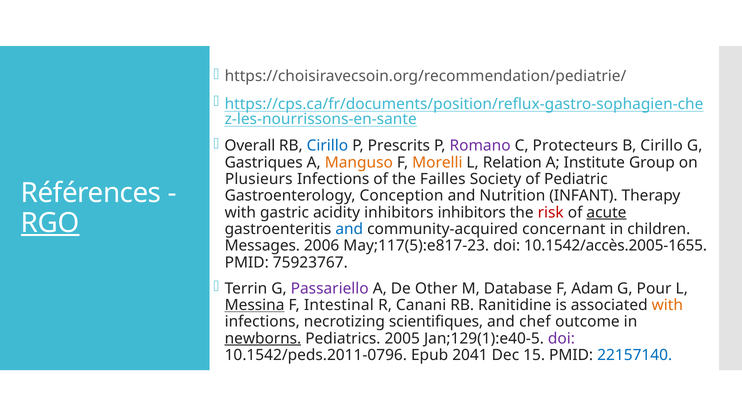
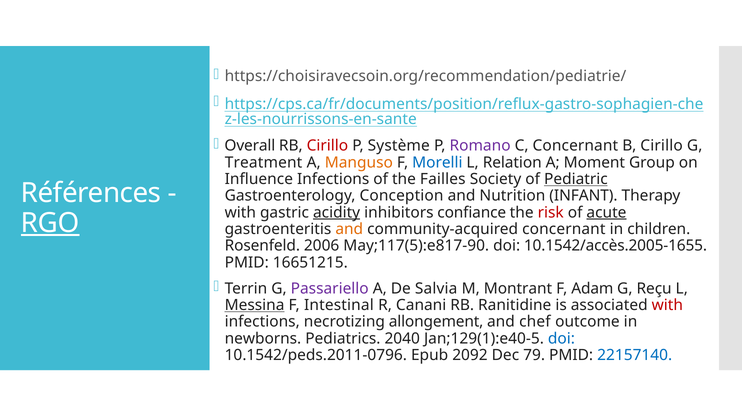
Cirillo at (327, 146) colour: blue -> red
Prescrits: Prescrits -> Système
C Protecteurs: Protecteurs -> Concernant
Gastriques: Gastriques -> Treatment
Morelli colour: orange -> blue
Institute: Institute -> Moment
Plusieurs: Plusieurs -> Influence
Pediatric underline: none -> present
acidity underline: none -> present
inhibitors inhibitors: inhibitors -> confiance
and at (349, 229) colour: blue -> orange
Messages: Messages -> Rosenfeld
May;117(5):e817-23: May;117(5):e817-23 -> May;117(5):e817-90
75923767: 75923767 -> 16651215
Other: Other -> Salvia
Database: Database -> Montrant
Pour: Pour -> Reçu
with at (667, 305) colour: orange -> red
scientifiques: scientifiques -> allongement
newborns underline: present -> none
2005: 2005 -> 2040
doi at (561, 339) colour: purple -> blue
2041: 2041 -> 2092
15: 15 -> 79
